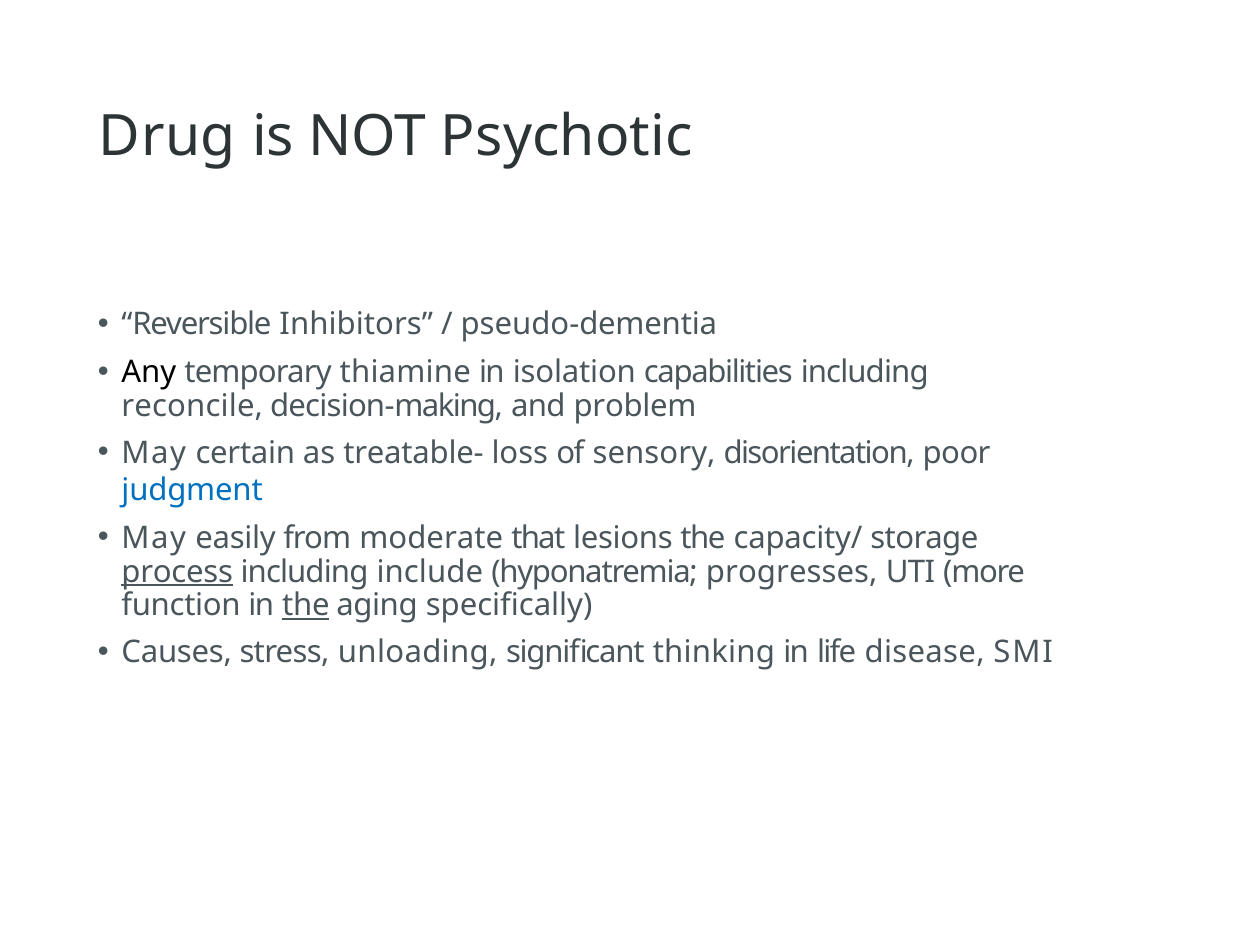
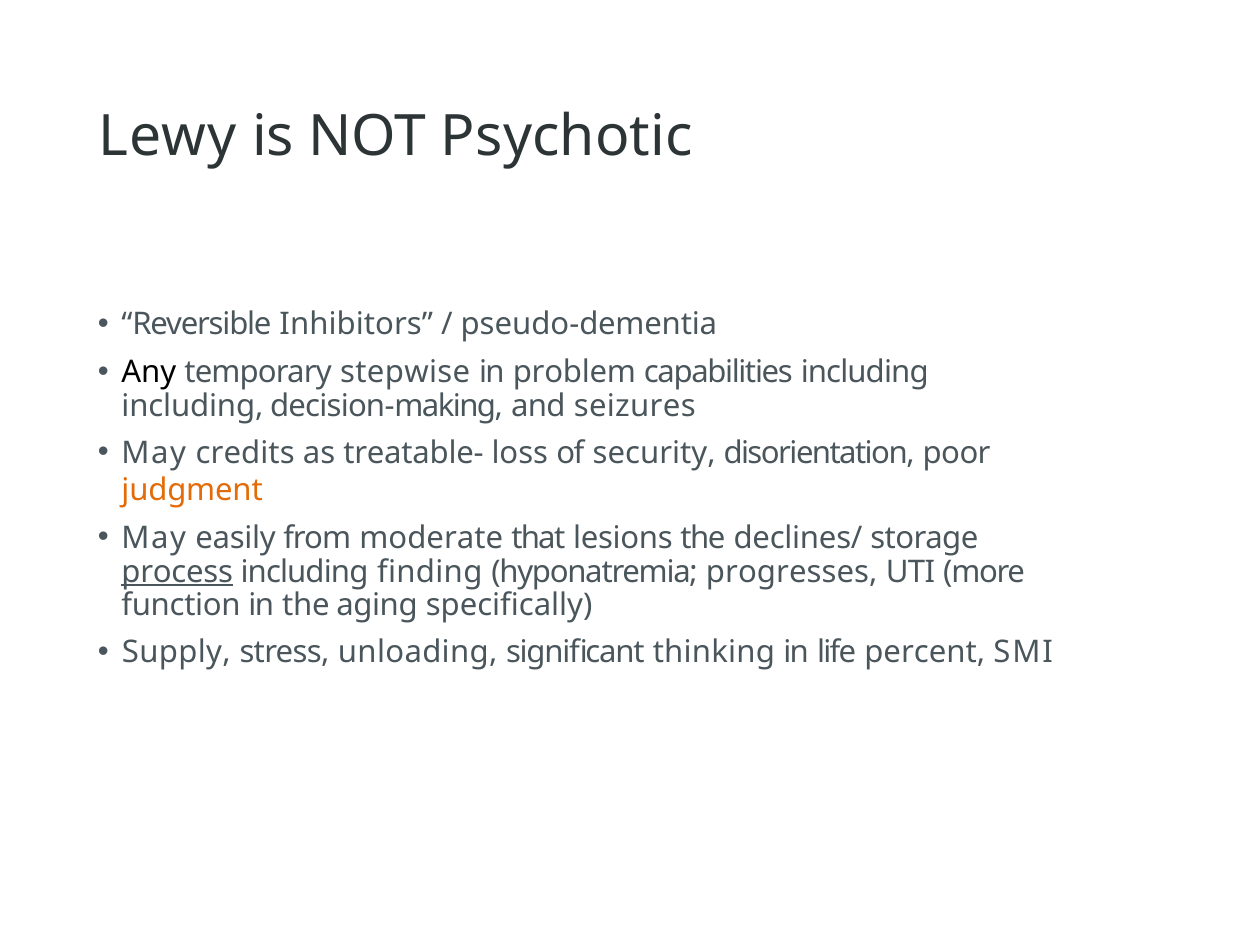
Drug: Drug -> Lewy
thiamine: thiamine -> stepwise
isolation: isolation -> problem
reconcile at (192, 406): reconcile -> including
problem: problem -> seizures
certain: certain -> credits
sensory: sensory -> security
judgment colour: blue -> orange
capacity/: capacity/ -> declines/
include: include -> finding
the at (306, 605) underline: present -> none
Causes: Causes -> Supply
disease: disease -> percent
